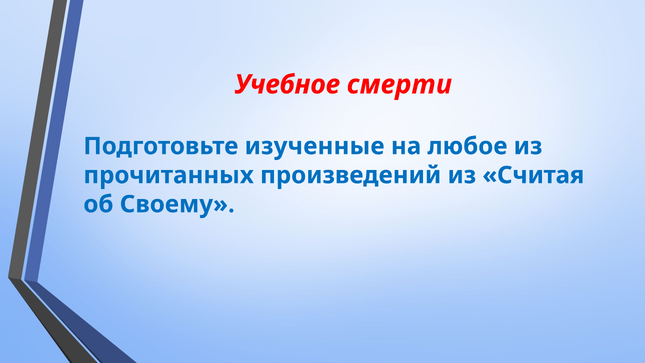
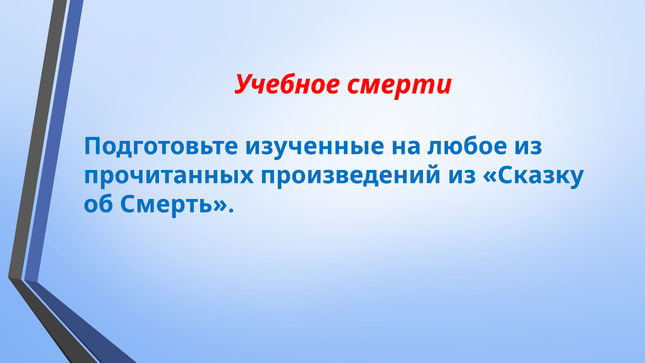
Считая: Считая -> Сказку
Своему: Своему -> Смерть
